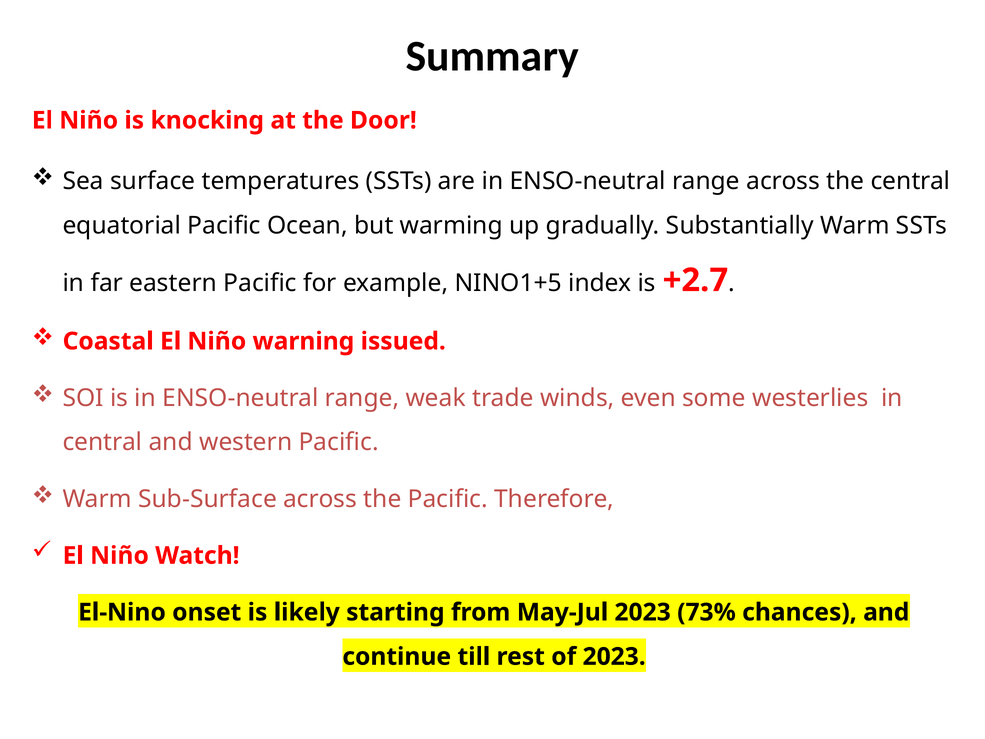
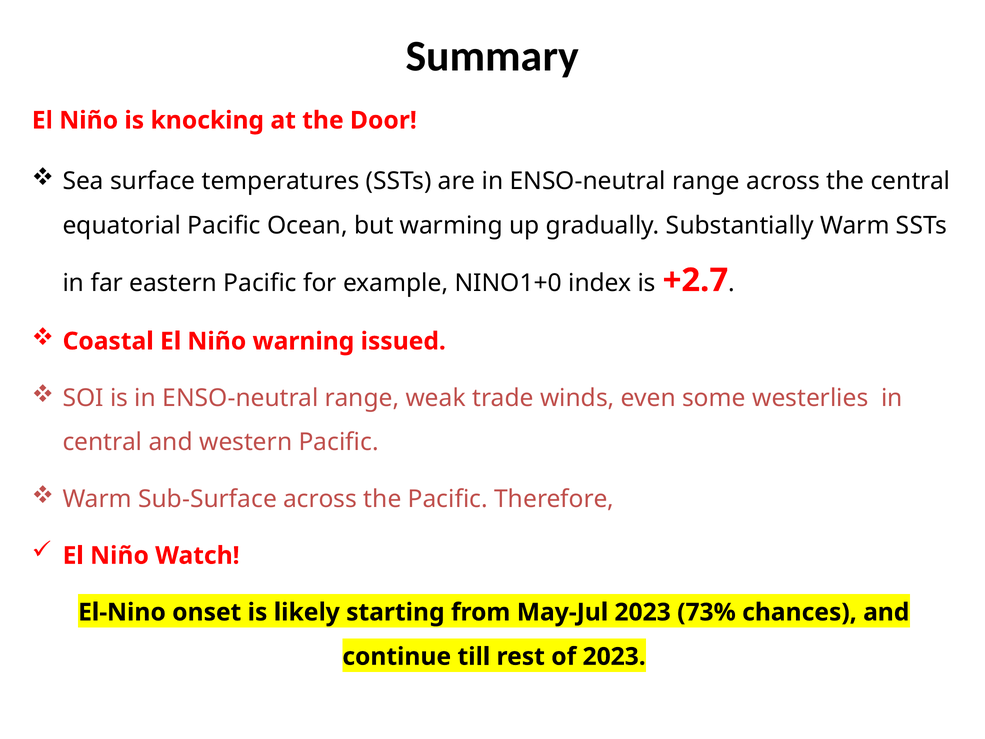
NINO1+5: NINO1+5 -> NINO1+0
